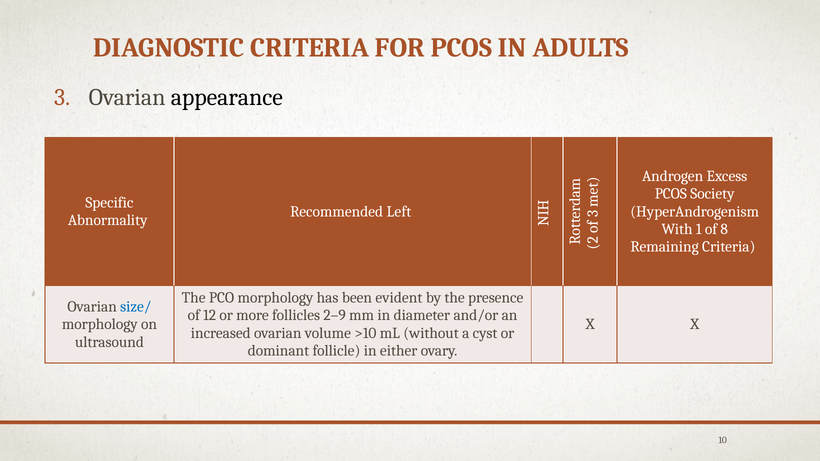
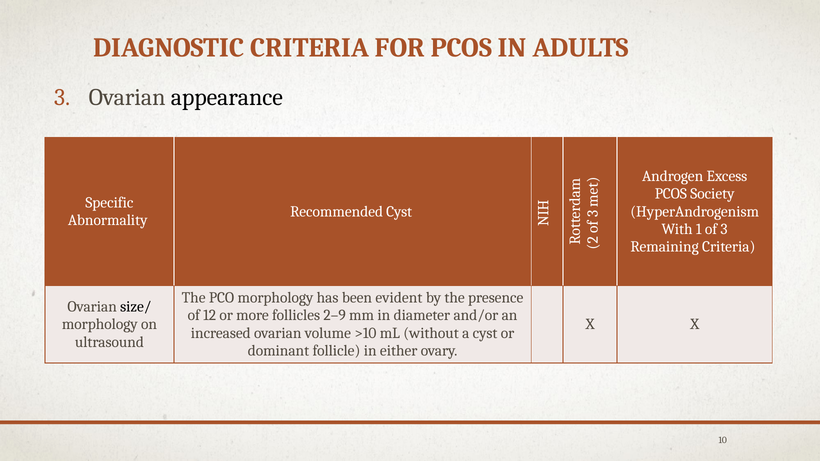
Recommended Left: Left -> Cyst
of 8: 8 -> 3
size/ colour: blue -> black
